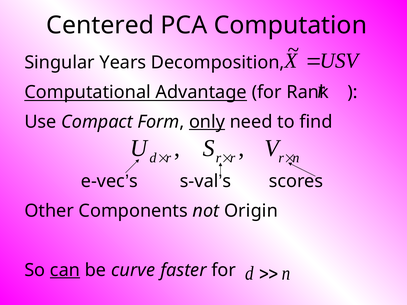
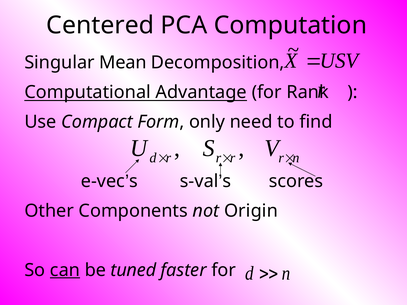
Years: Years -> Mean
only underline: present -> none
curve: curve -> tuned
